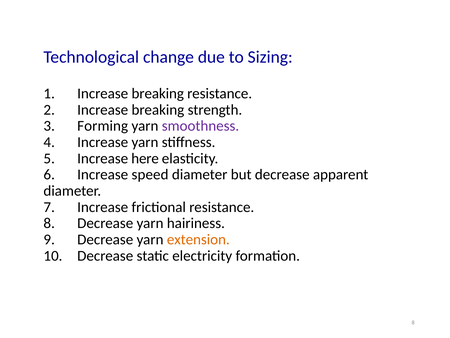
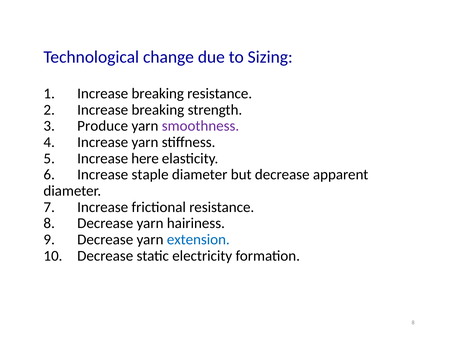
Forming: Forming -> Produce
speed: speed -> staple
extension colour: orange -> blue
